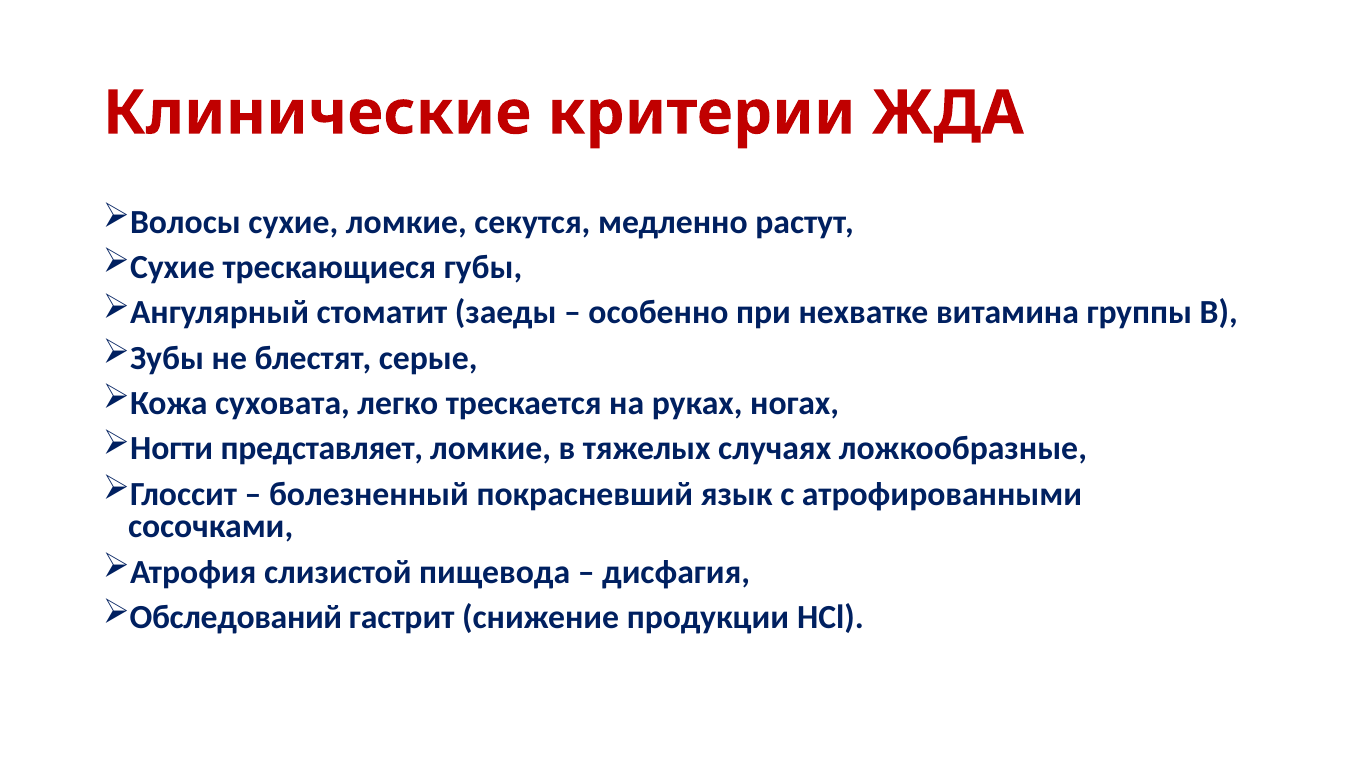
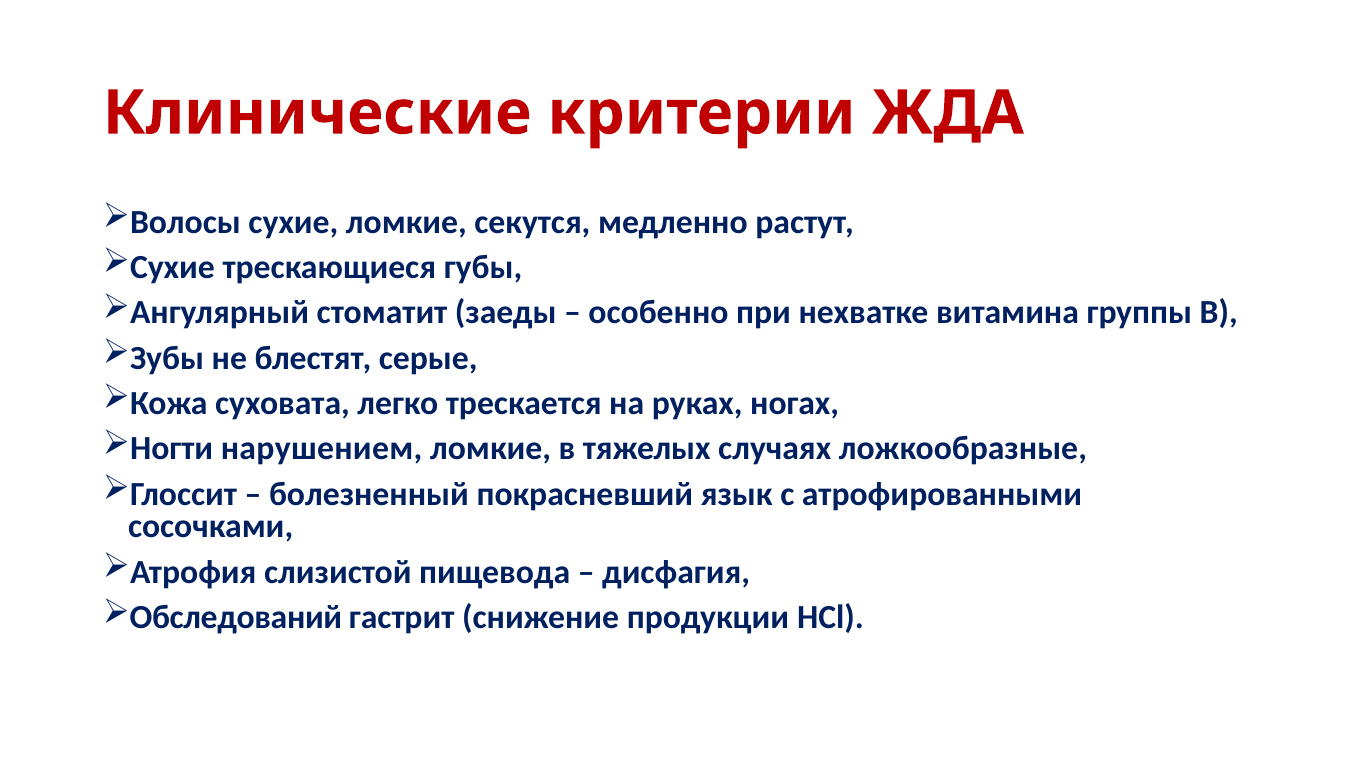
представляет: представляет -> нарушением
